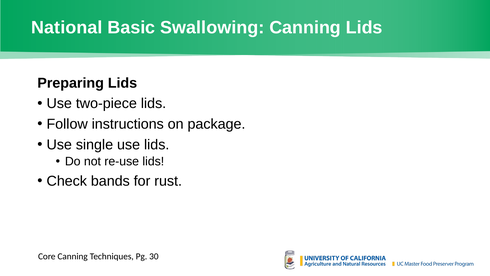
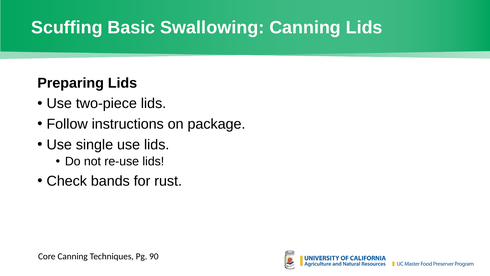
National: National -> Scuffing
30: 30 -> 90
